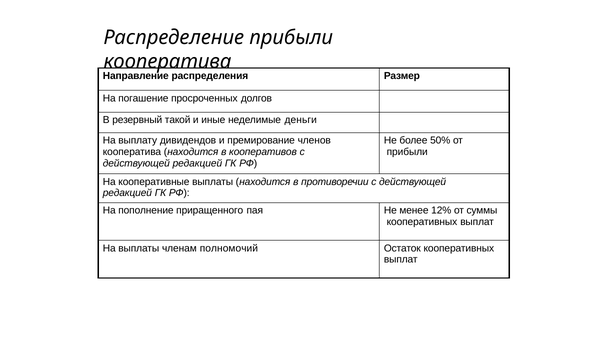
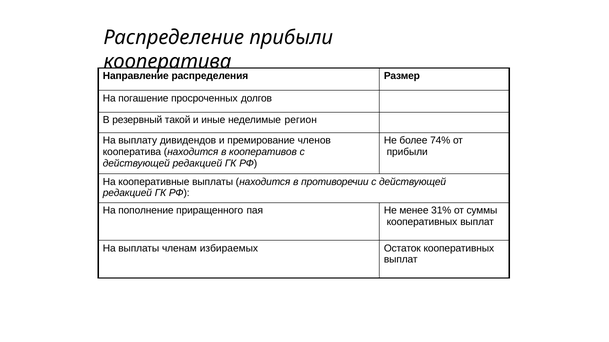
деньги: деньги -> регион
50%: 50% -> 74%
12%: 12% -> 31%
полномочий: полномочий -> избираемых
